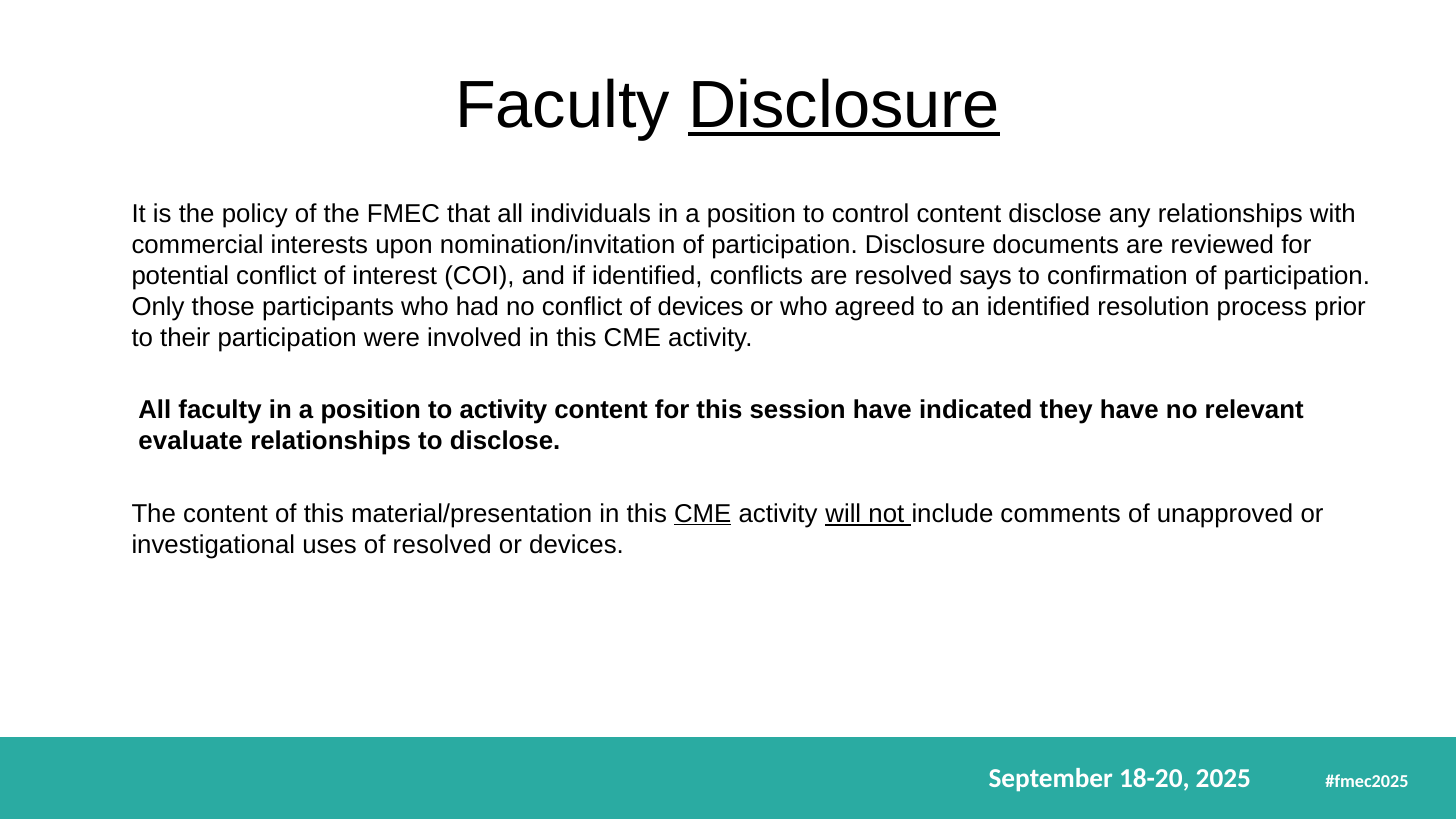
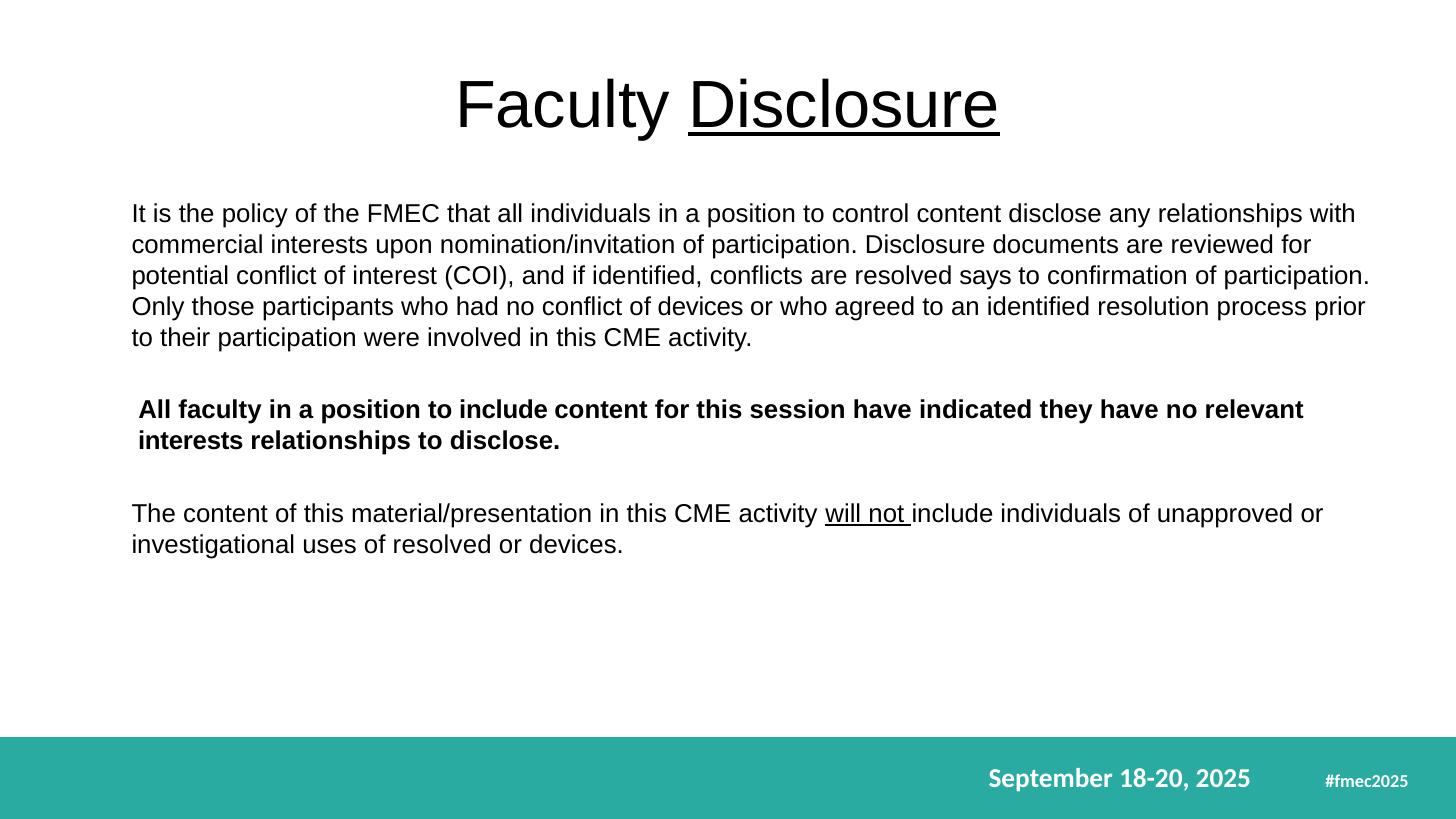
to activity: activity -> include
evaluate at (191, 441): evaluate -> interests
CME at (703, 514) underline: present -> none
include comments: comments -> individuals
